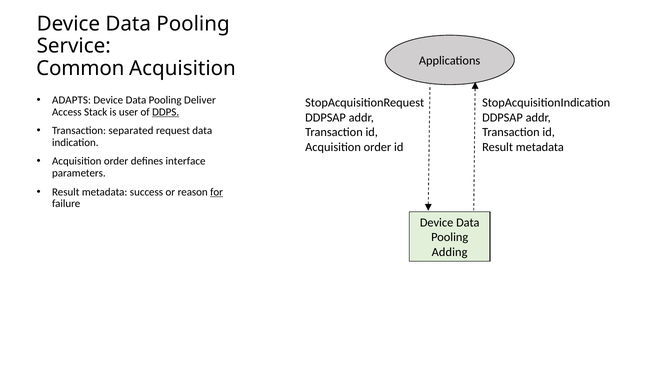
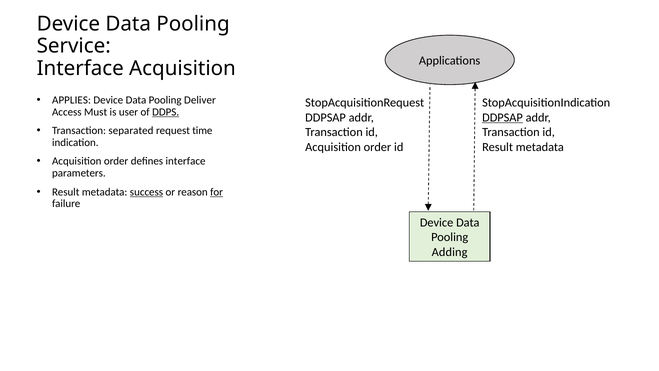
Common at (80, 68): Common -> Interface
ADAPTS: ADAPTS -> APPLIES
Stack: Stack -> Must
DDPSAP at (503, 117) underline: none -> present
request data: data -> time
success underline: none -> present
